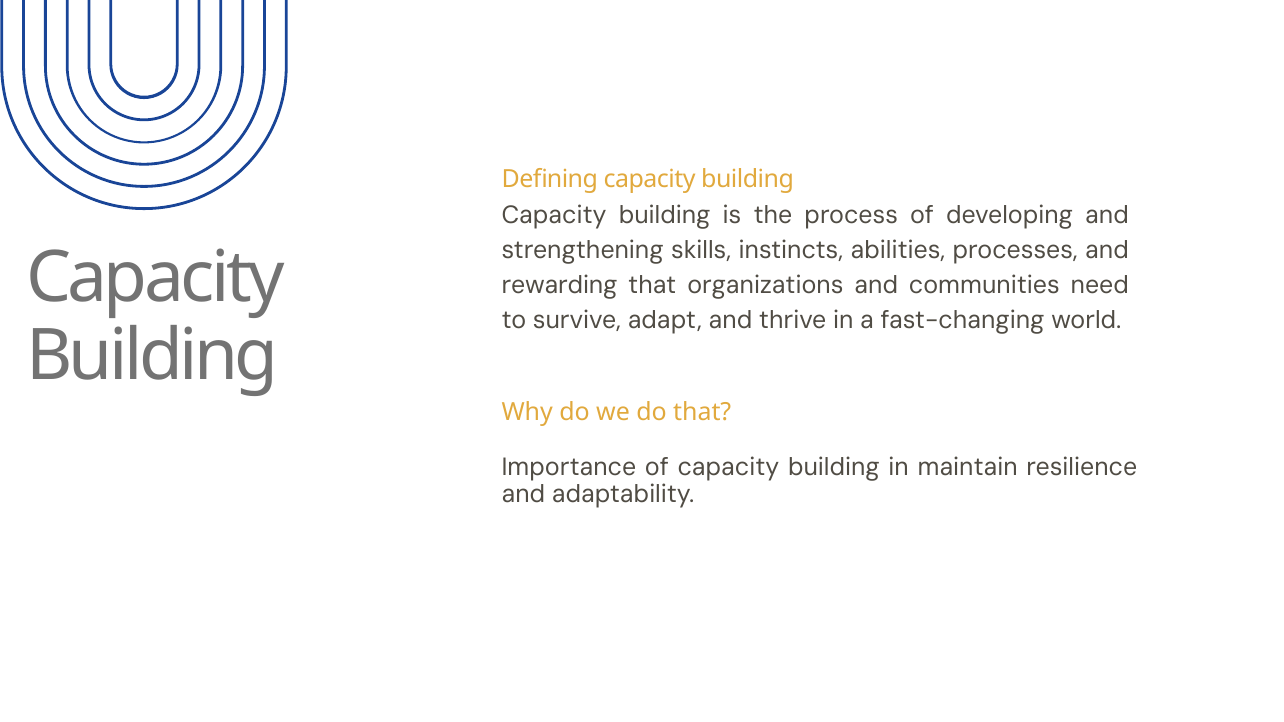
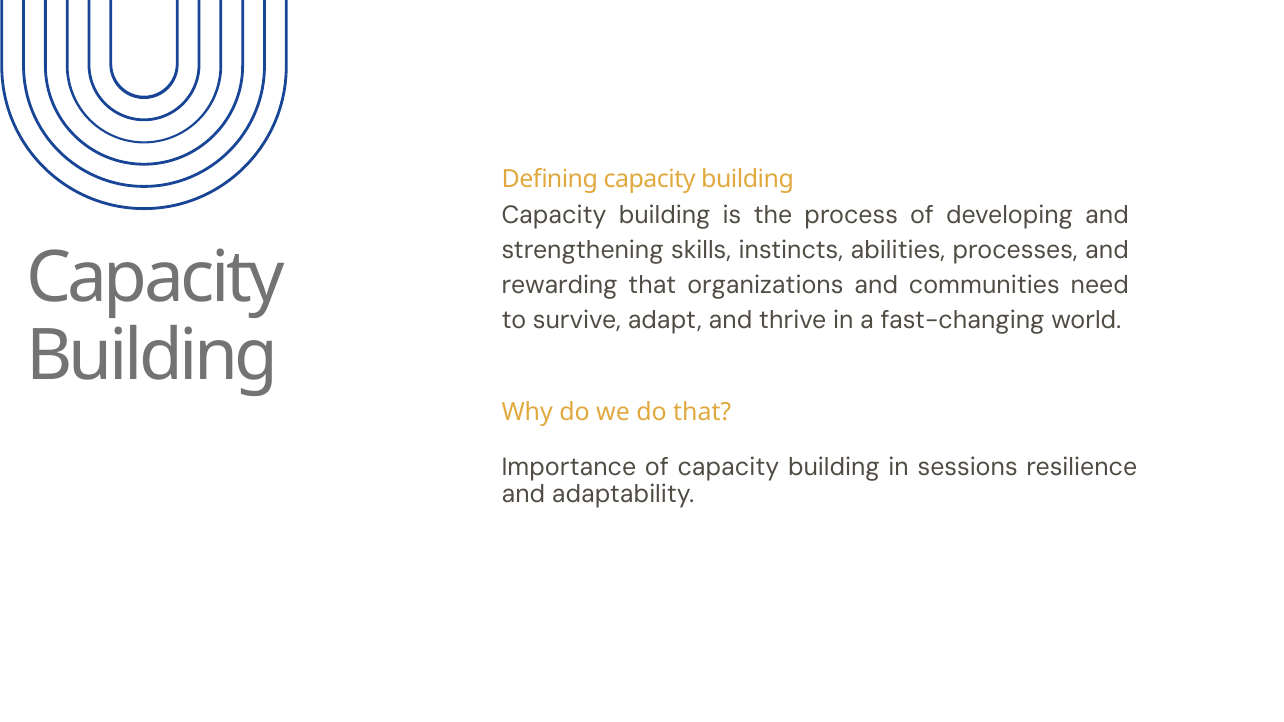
maintain: maintain -> sessions
